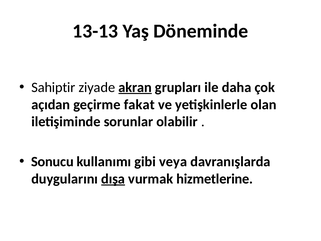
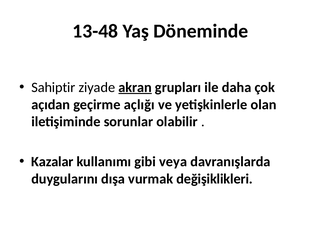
13-13: 13-13 -> 13-48
fakat: fakat -> açlığı
Sonucu: Sonucu -> Kazalar
dışa underline: present -> none
hizmetlerine: hizmetlerine -> değişiklikleri
